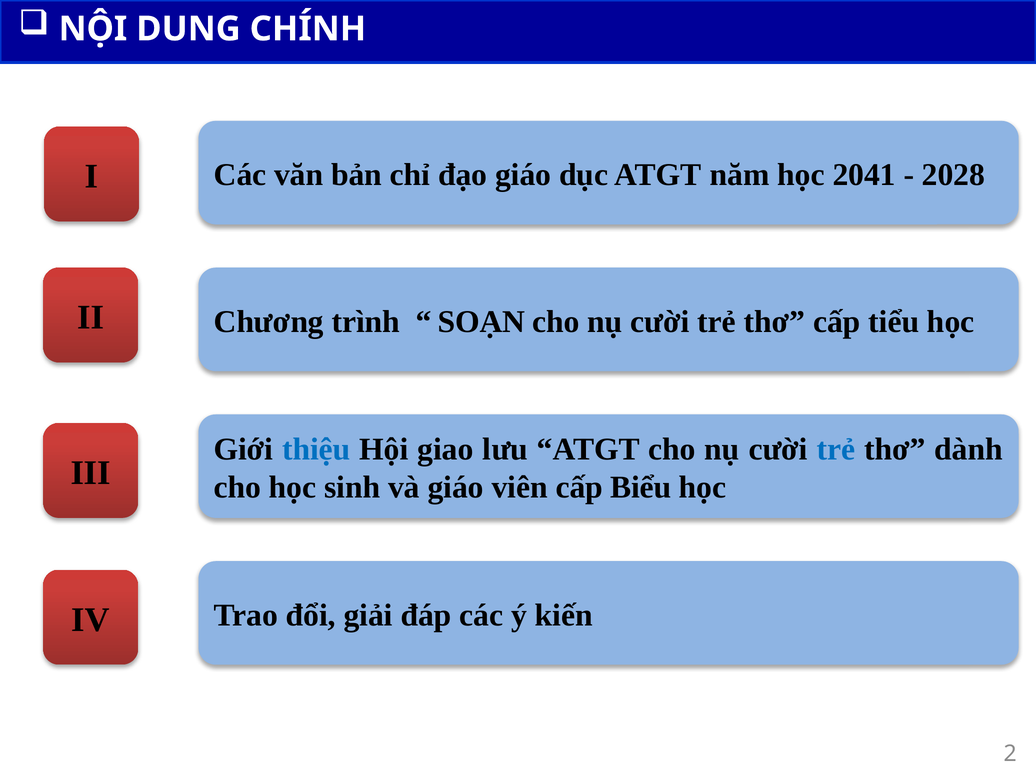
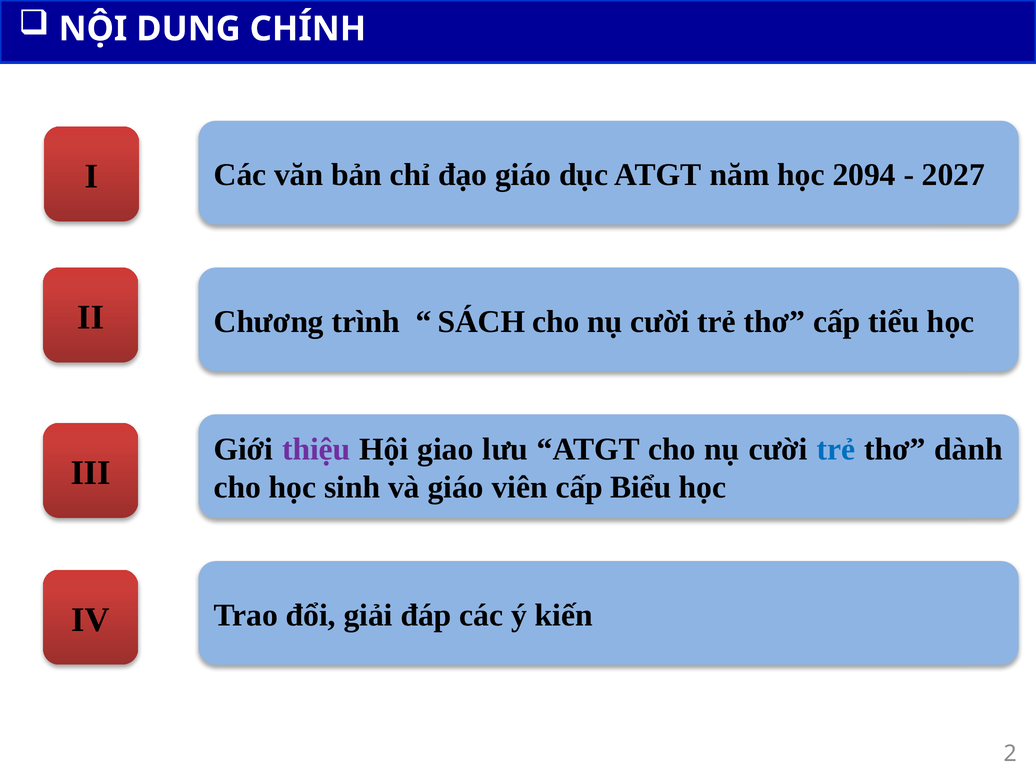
2041: 2041 -> 2094
2028: 2028 -> 2027
SOẠN: SOẠN -> SÁCH
thiệu colour: blue -> purple
